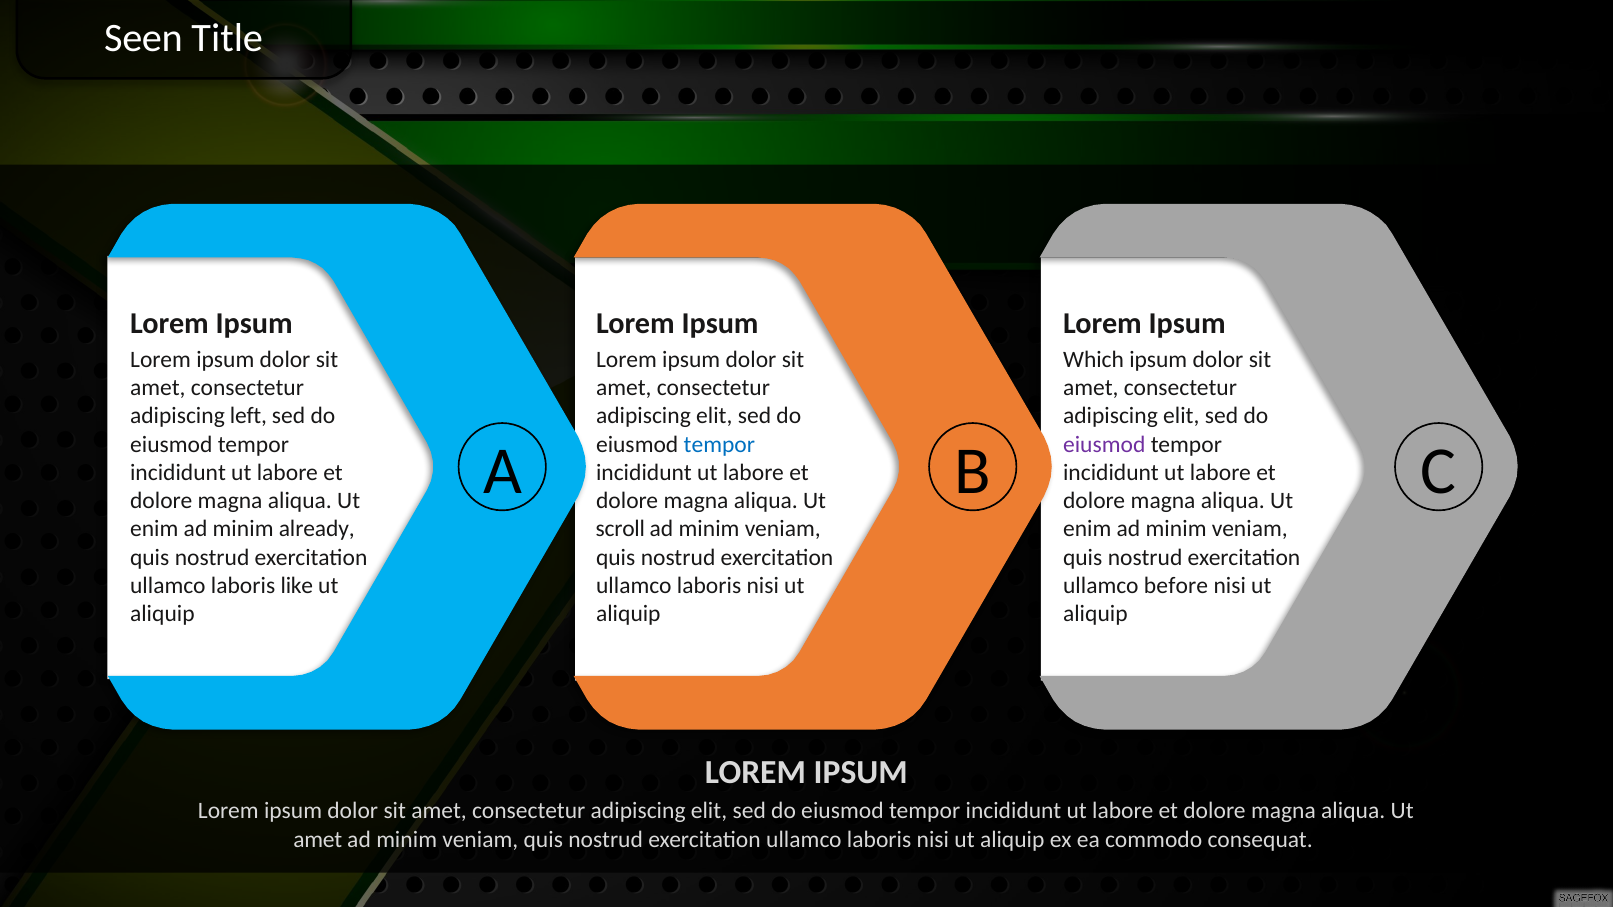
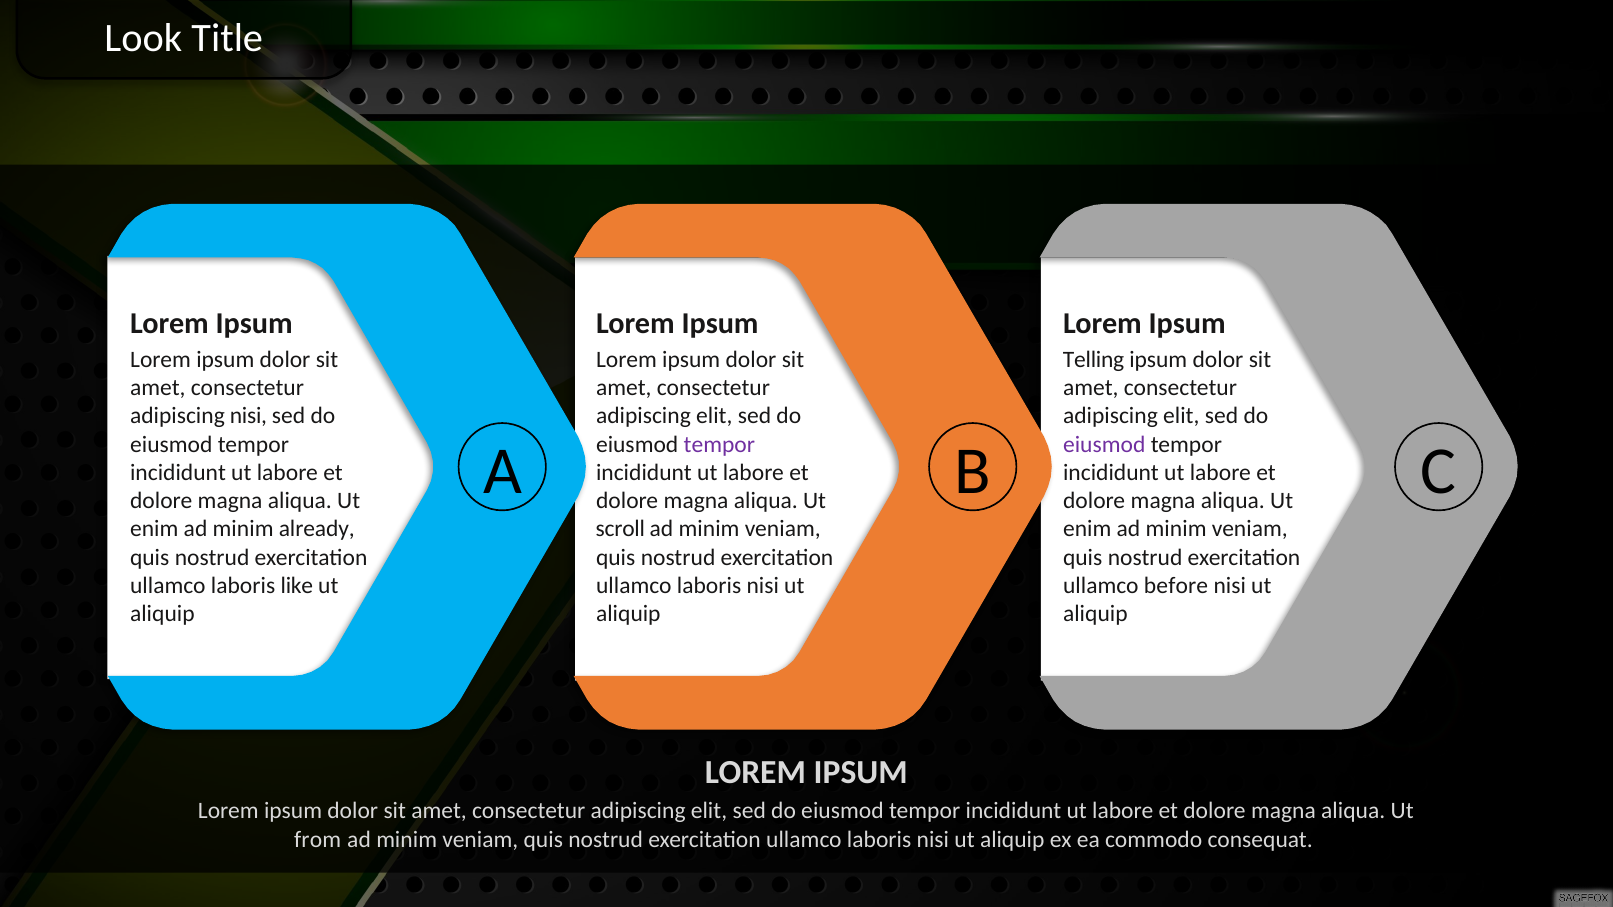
Seen: Seen -> Look
Which: Which -> Telling
adipiscing left: left -> nisi
tempor at (719, 445) colour: blue -> purple
amet at (318, 840): amet -> from
